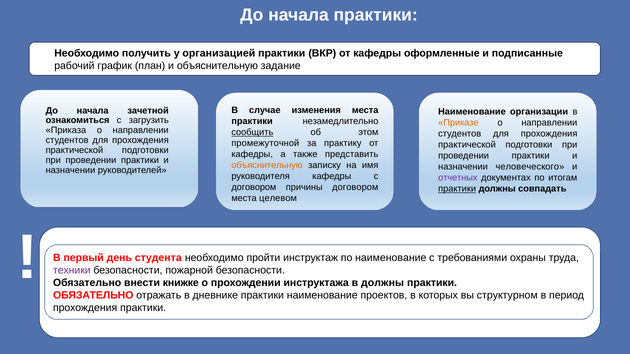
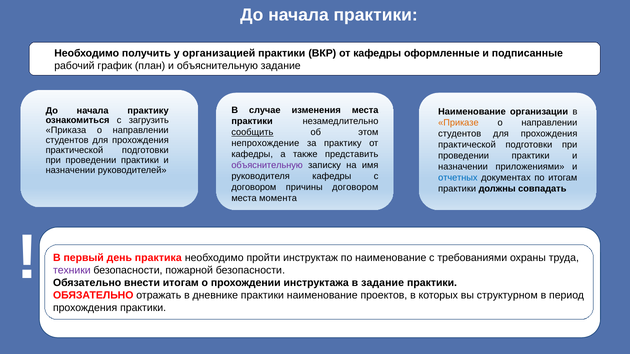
начала зачетной: зачетной -> практику
промежуточной: промежуточной -> непрохождение
объяснительную at (267, 165) colour: orange -> purple
человеческого: человеческого -> приложениями
отчетных colour: purple -> blue
практики at (457, 189) underline: present -> none
целевом: целевом -> момента
студента: студента -> практика
внести книжке: книжке -> итогам
в должны: должны -> задание
